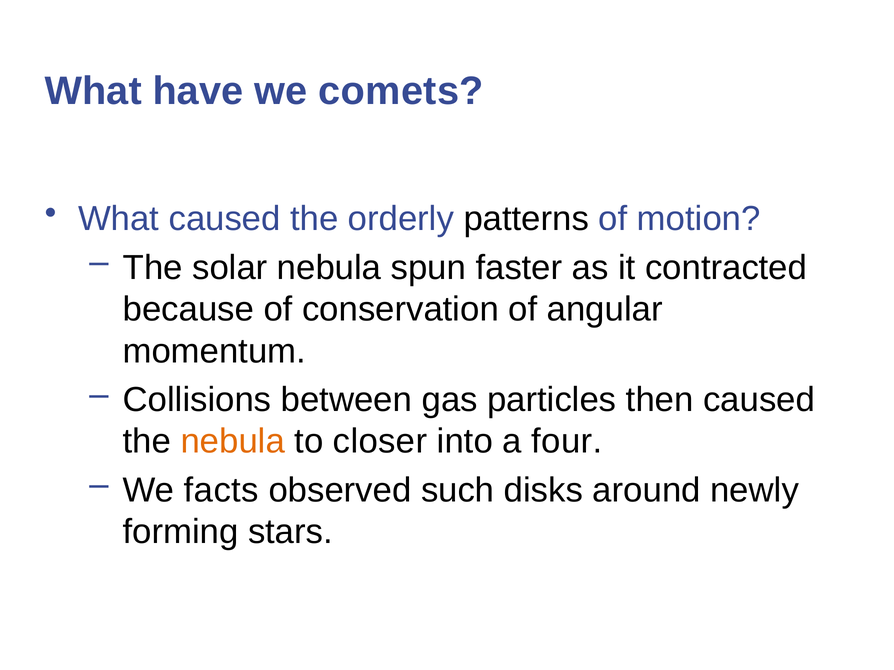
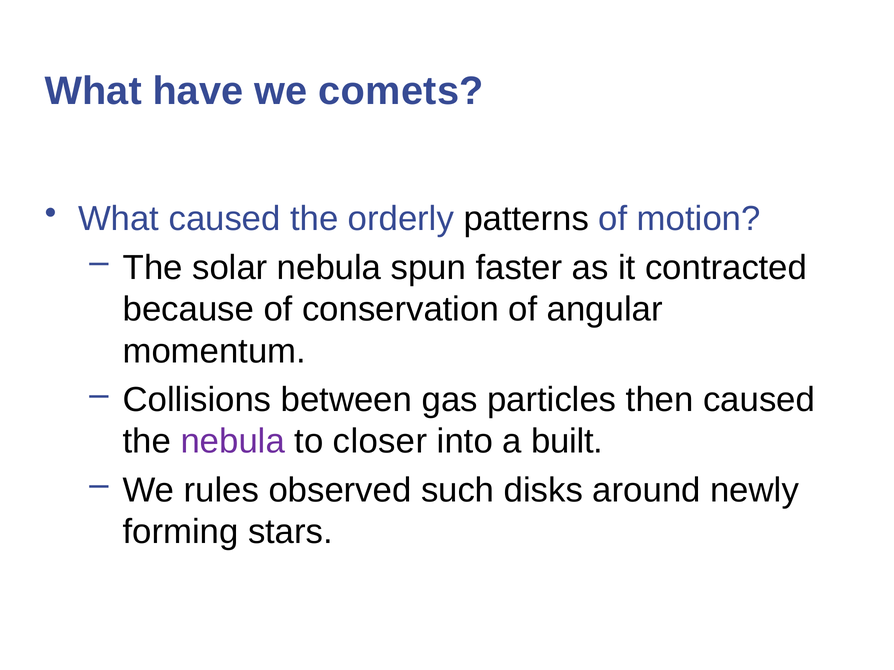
nebula at (233, 442) colour: orange -> purple
four: four -> built
facts: facts -> rules
